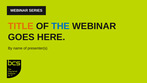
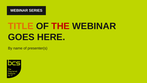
THE colour: blue -> red
